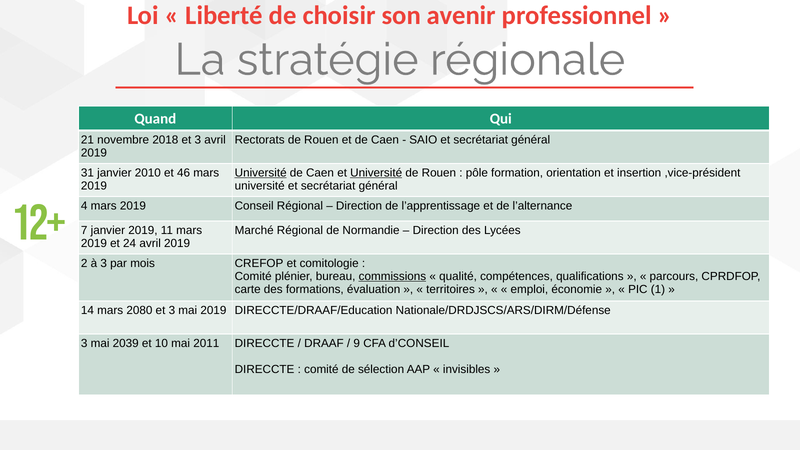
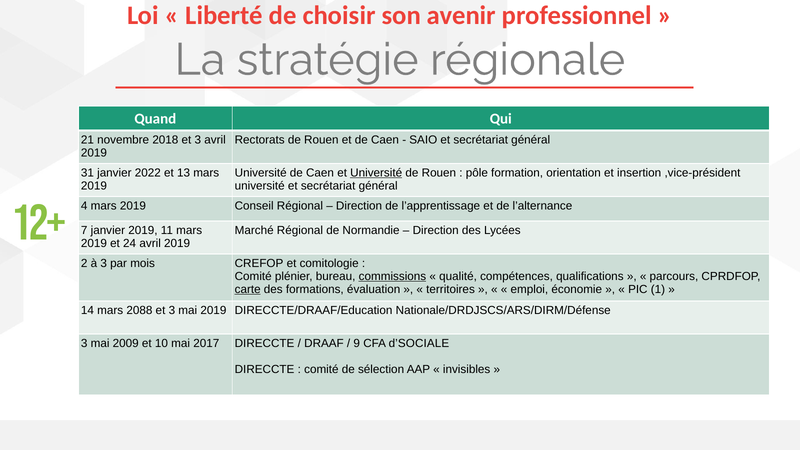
2010: 2010 -> 2022
46: 46 -> 13
Université at (261, 173) underline: present -> none
carte underline: none -> present
2080: 2080 -> 2088
2039: 2039 -> 2009
2011: 2011 -> 2017
d’CONSEIL: d’CONSEIL -> d’SOCIALE
